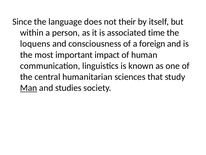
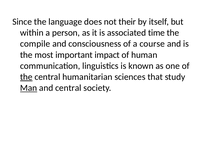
loquens: loquens -> compile
foreign: foreign -> course
the at (26, 77) underline: none -> present
and studies: studies -> central
